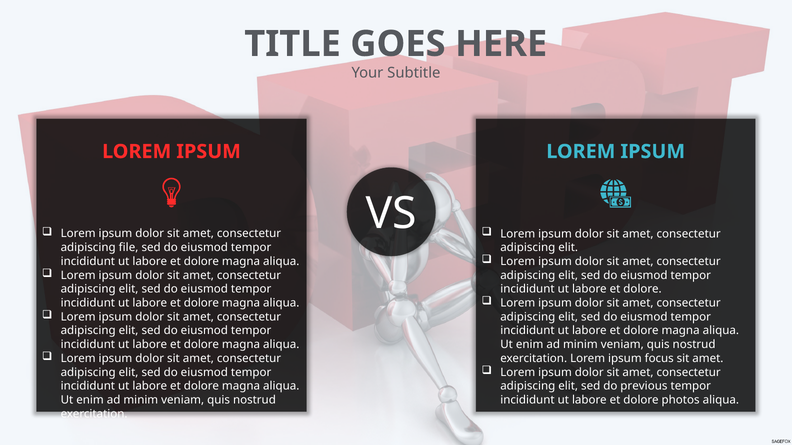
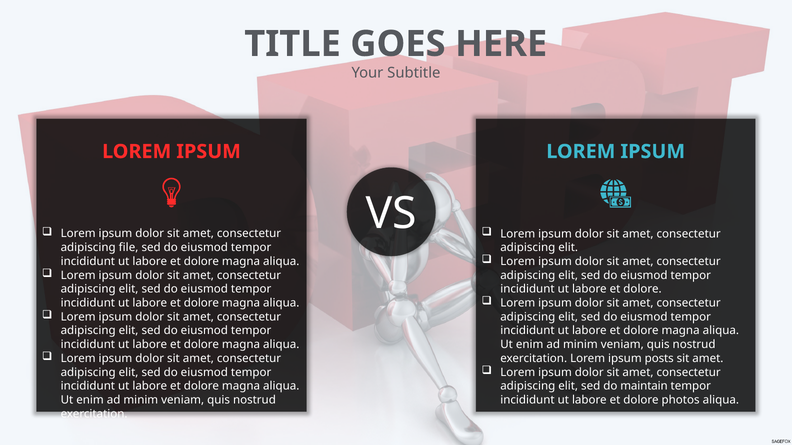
focus: focus -> posts
previous: previous -> maintain
